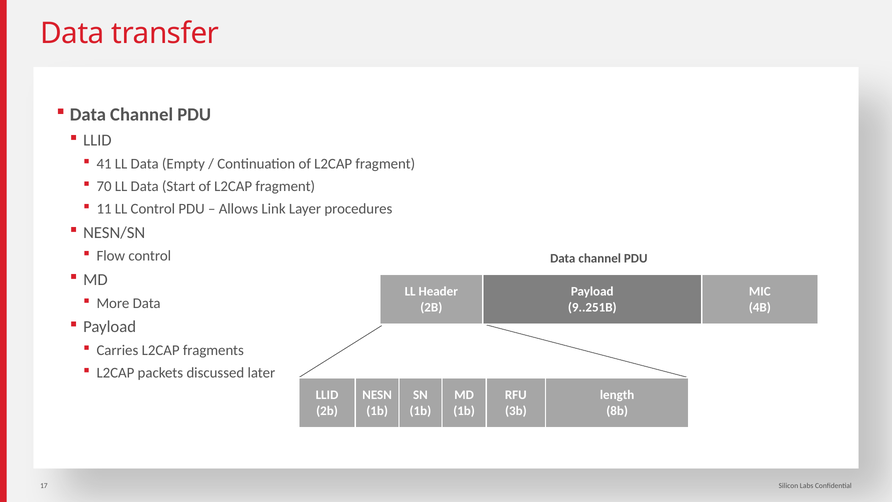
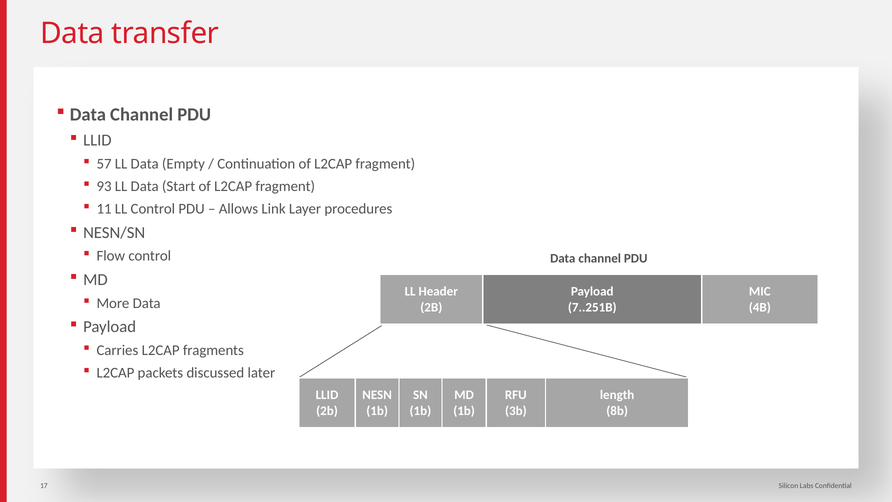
41: 41 -> 57
70: 70 -> 93
9..251B: 9..251B -> 7..251B
